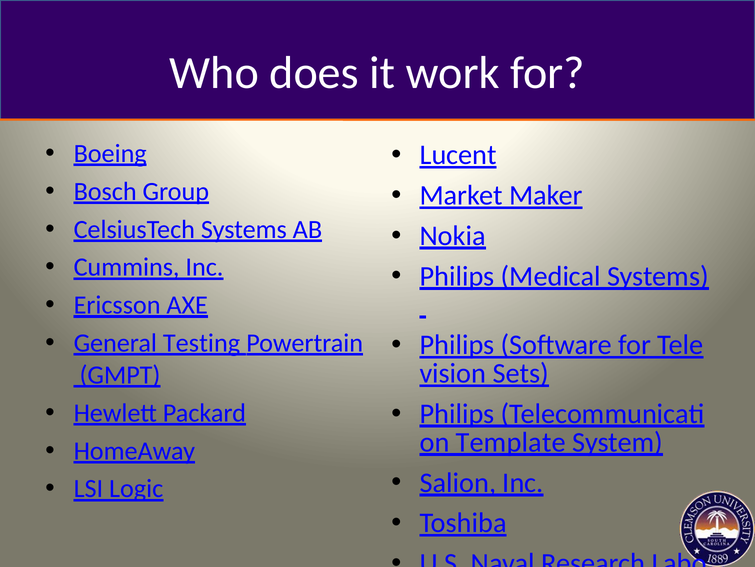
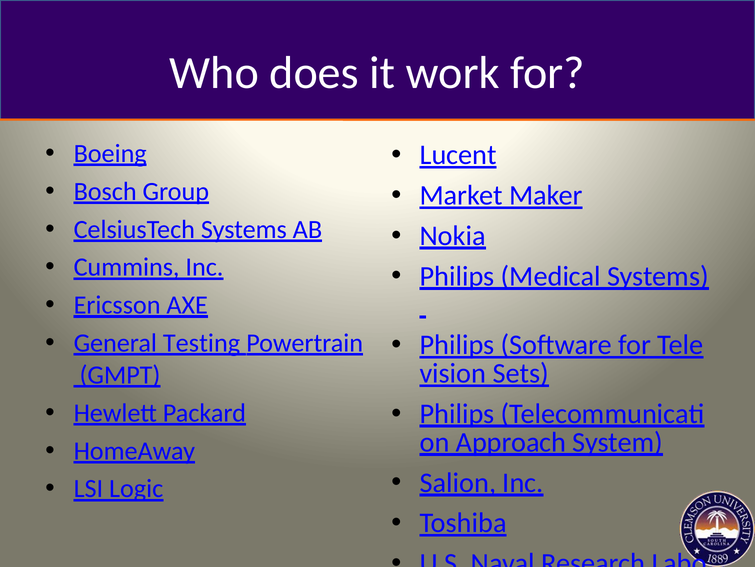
Template: Template -> Approach
